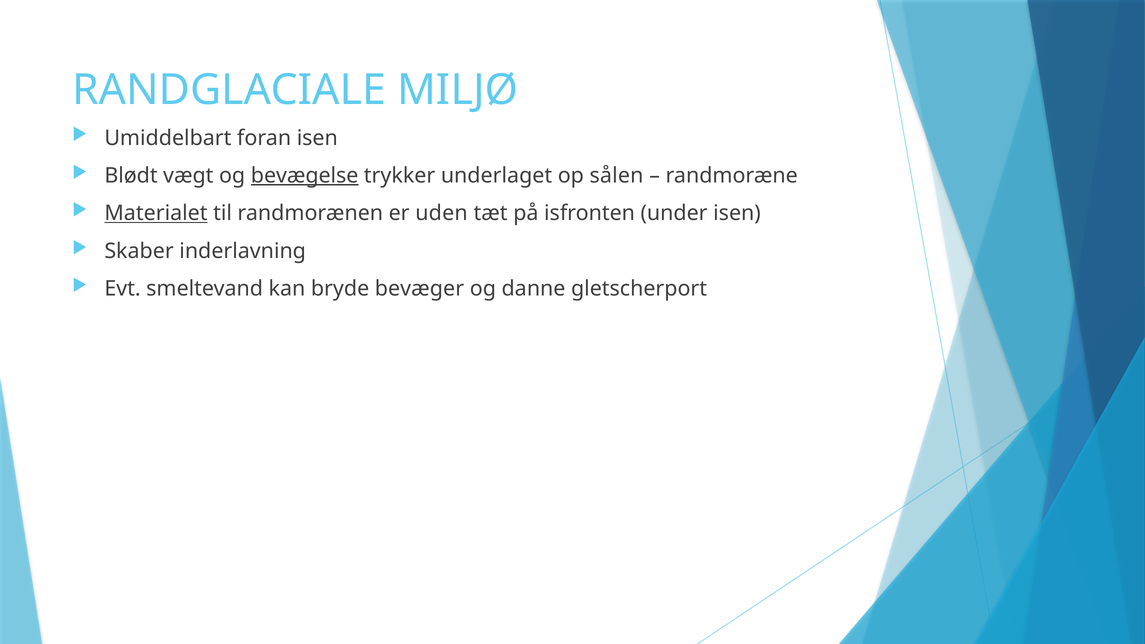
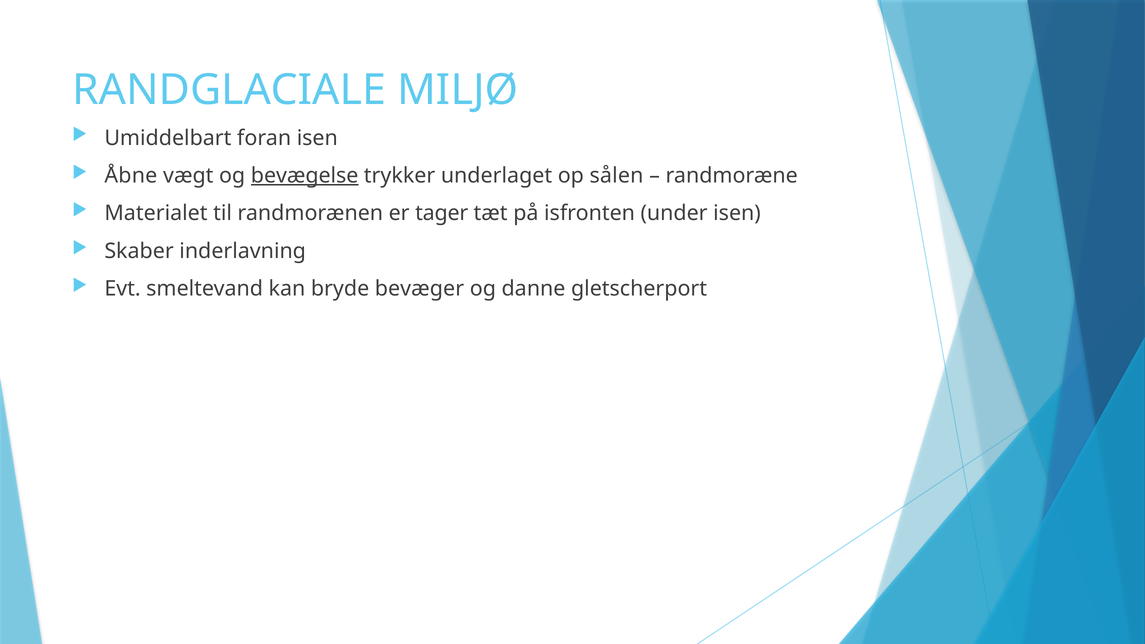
Blødt: Blødt -> Åbne
Materialet underline: present -> none
uden: uden -> tager
